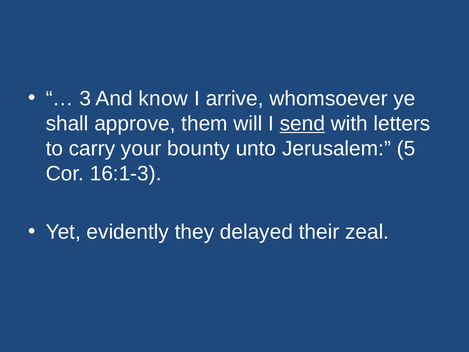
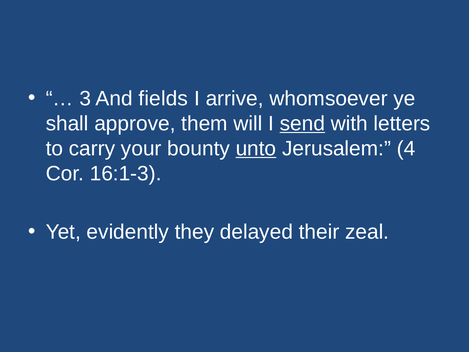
know: know -> fields
unto underline: none -> present
5: 5 -> 4
